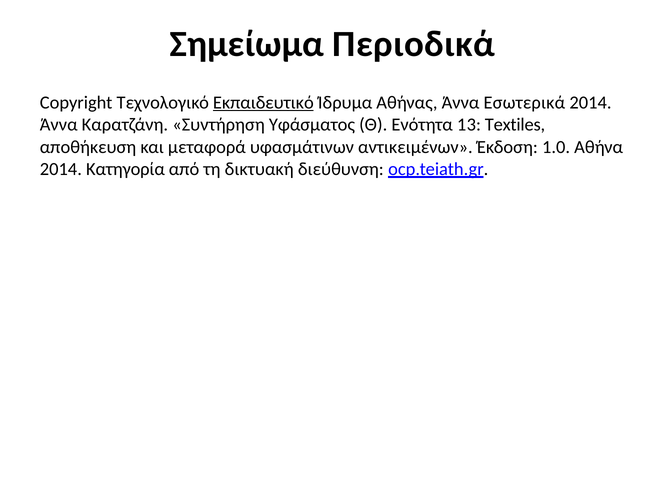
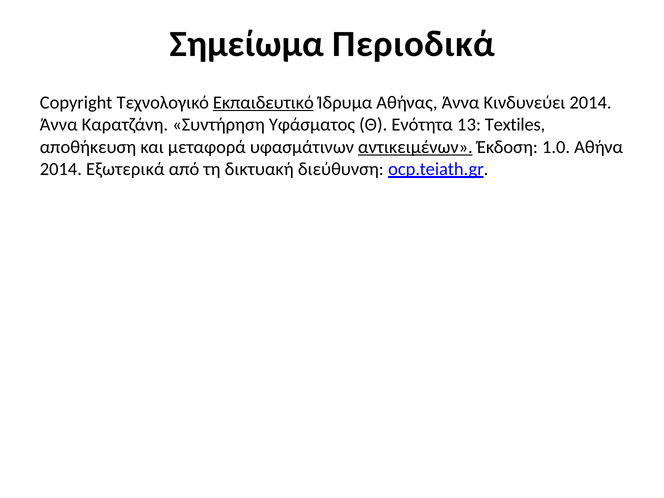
Εσωτερικά: Εσωτερικά -> Κινδυνεύει
αντικειμένων underline: none -> present
Κατηγορία: Κατηγορία -> Εξωτερικά
